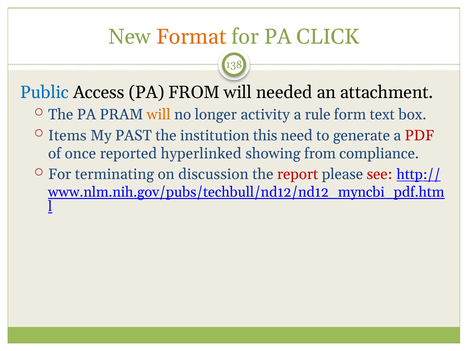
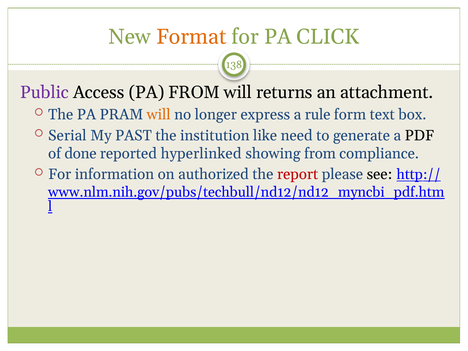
Public colour: blue -> purple
needed: needed -> returns
activity: activity -> express
Items: Items -> Serial
this: this -> like
PDF colour: red -> black
once: once -> done
terminating: terminating -> information
discussion: discussion -> authorized
see colour: red -> black
